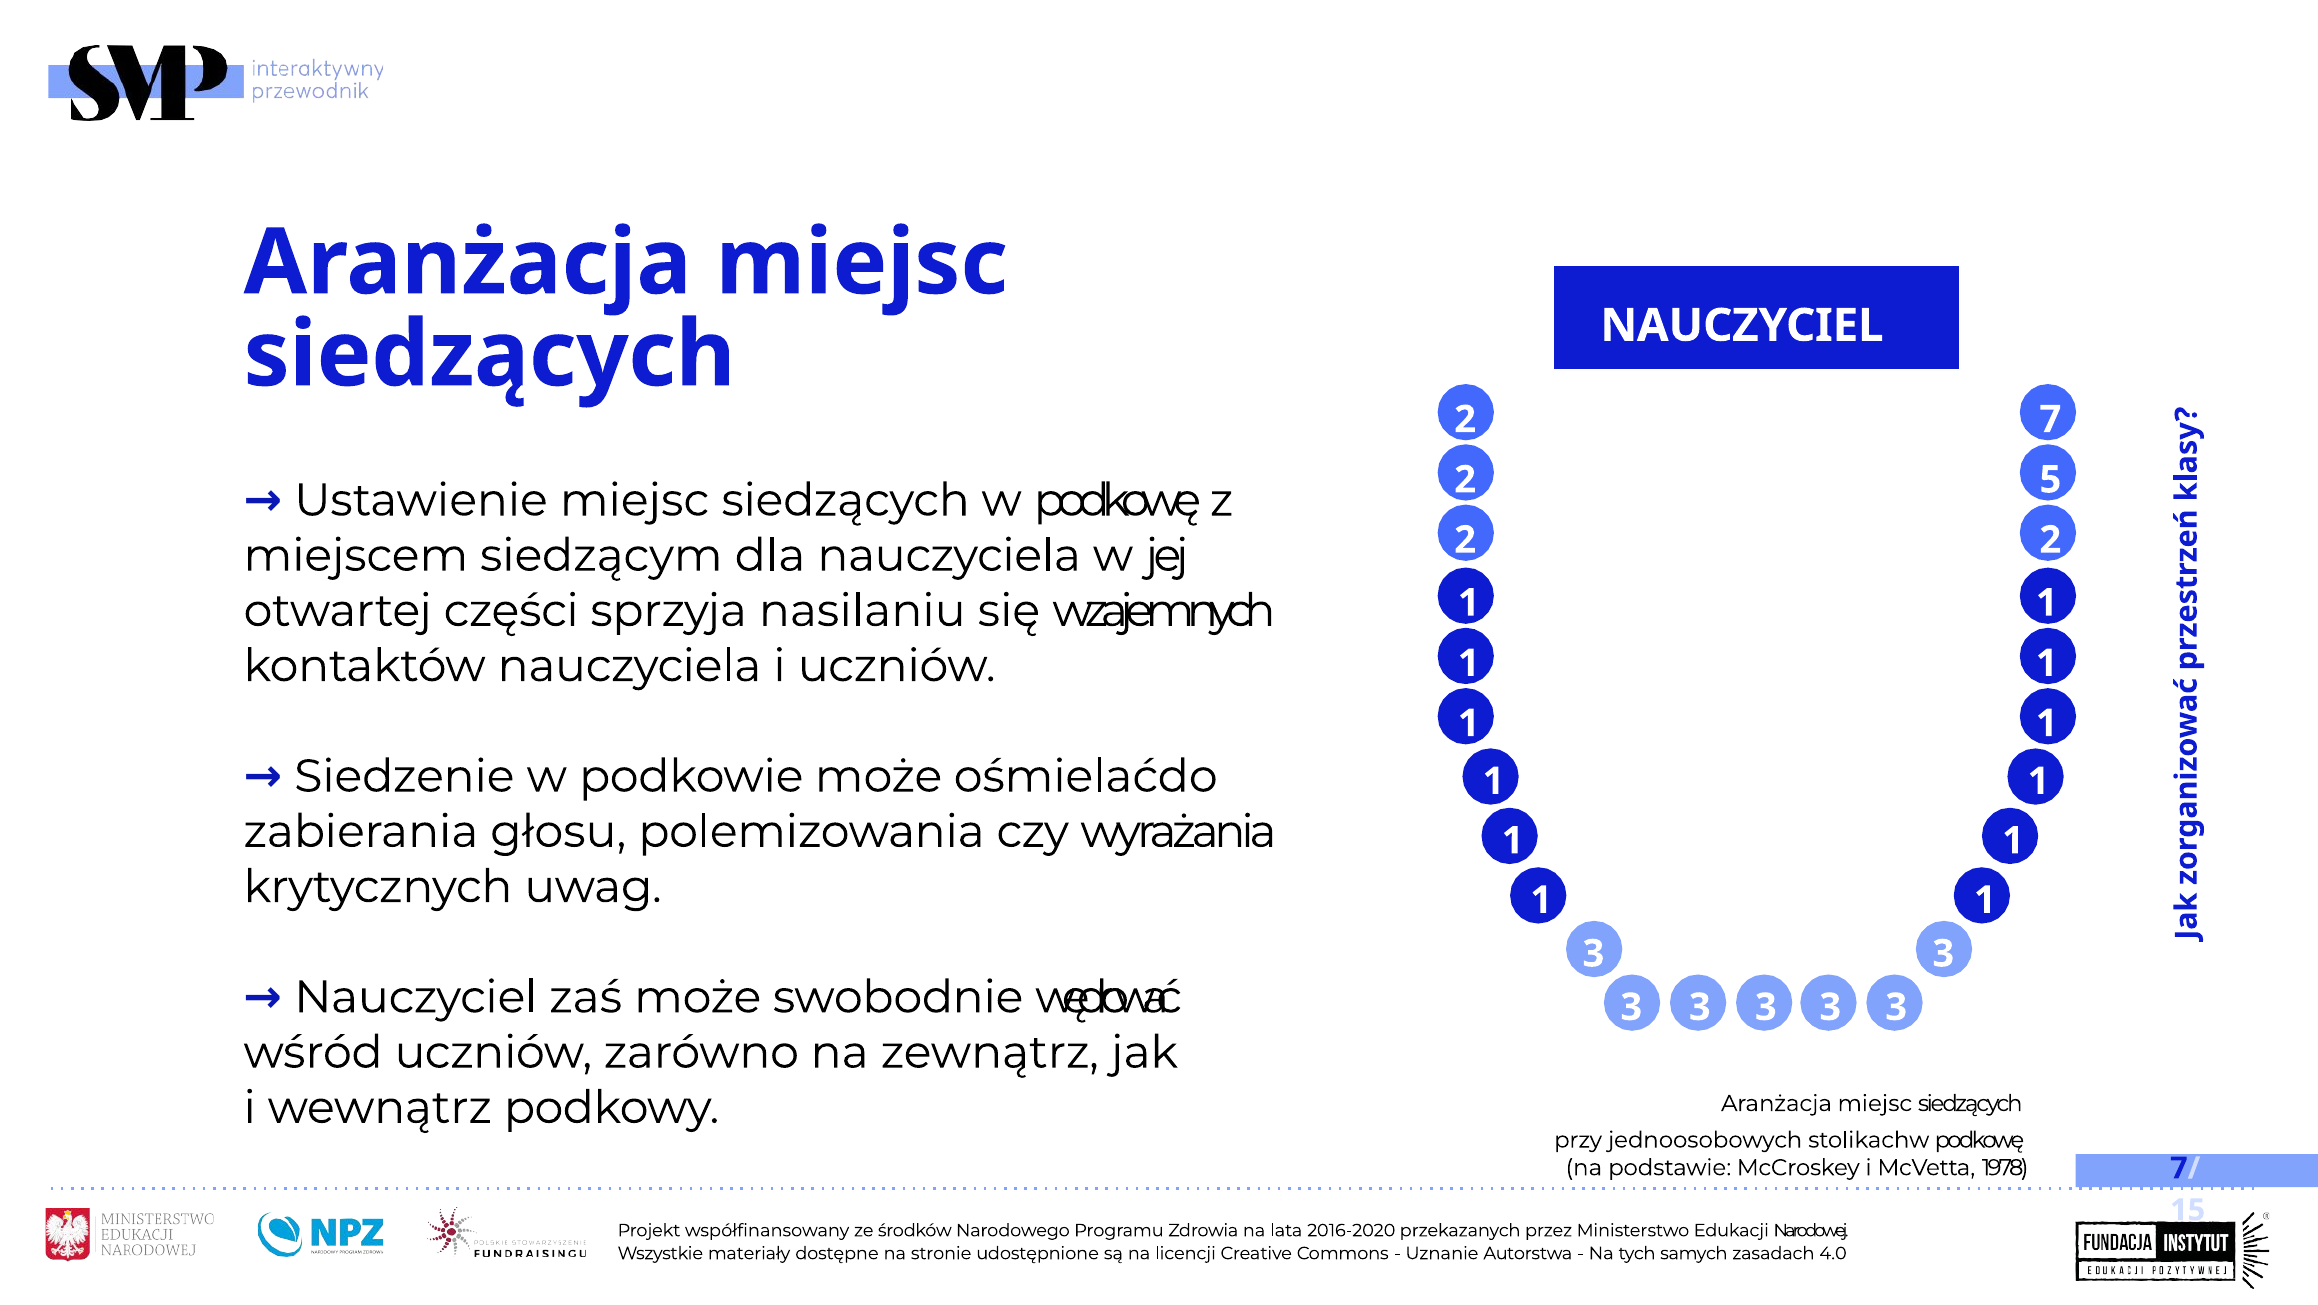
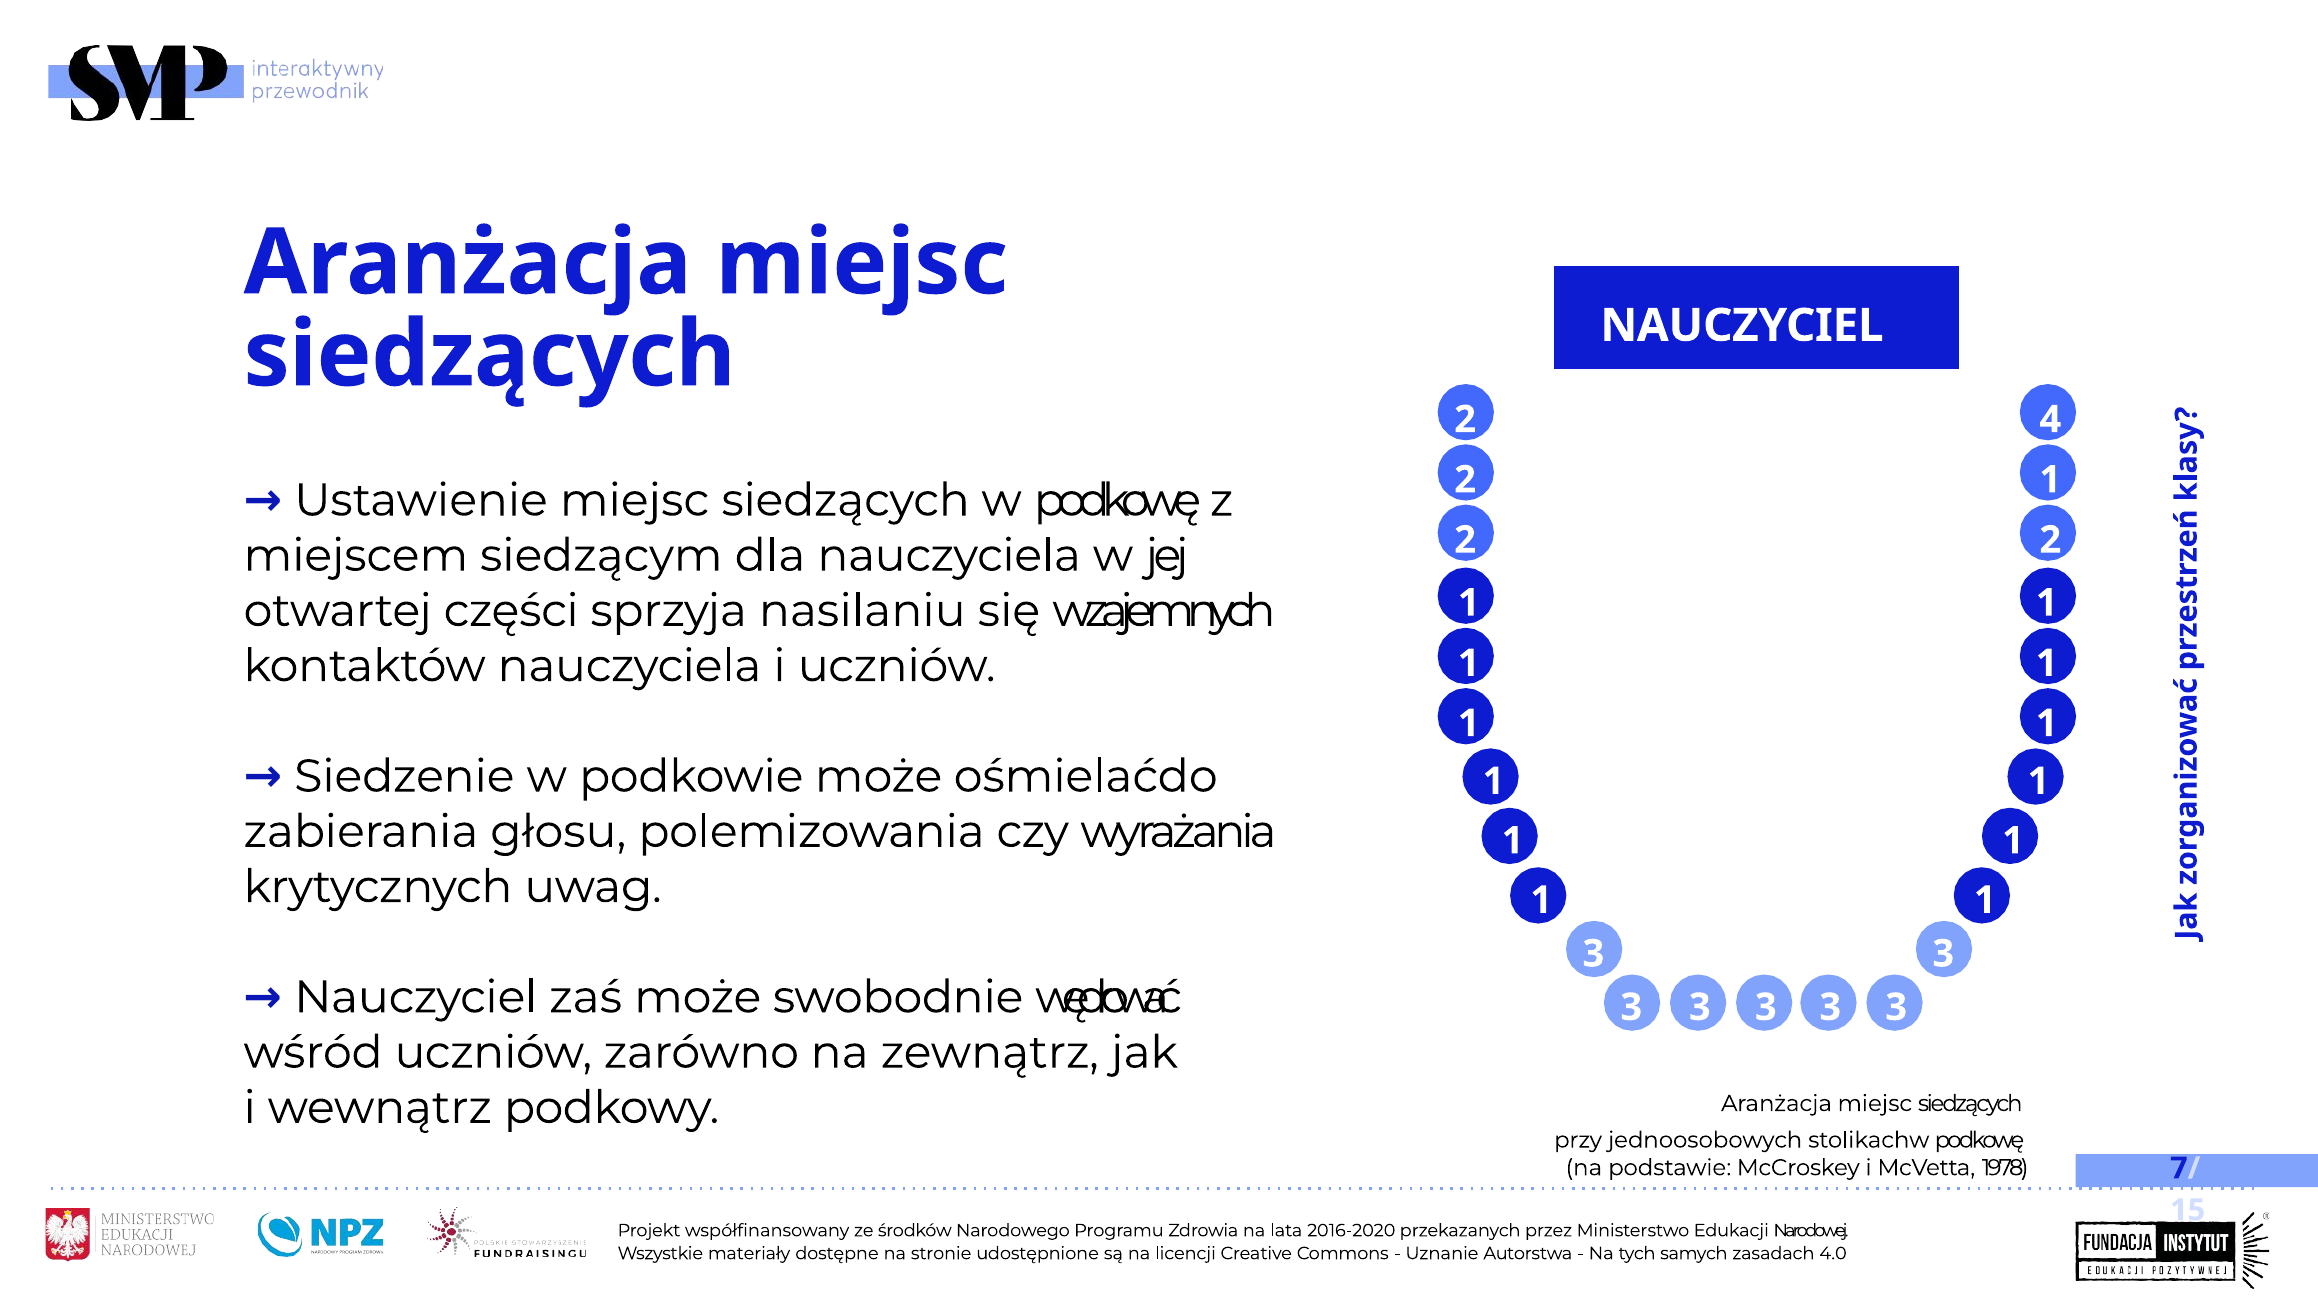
7: 7 -> 4
5 at (2050, 480): 5 -> 1
